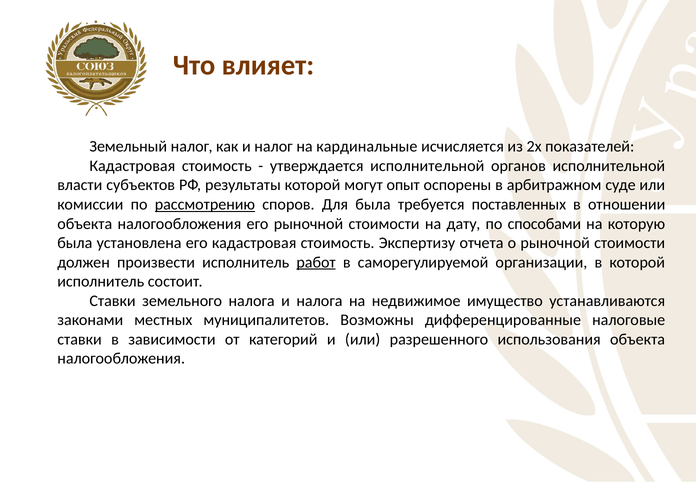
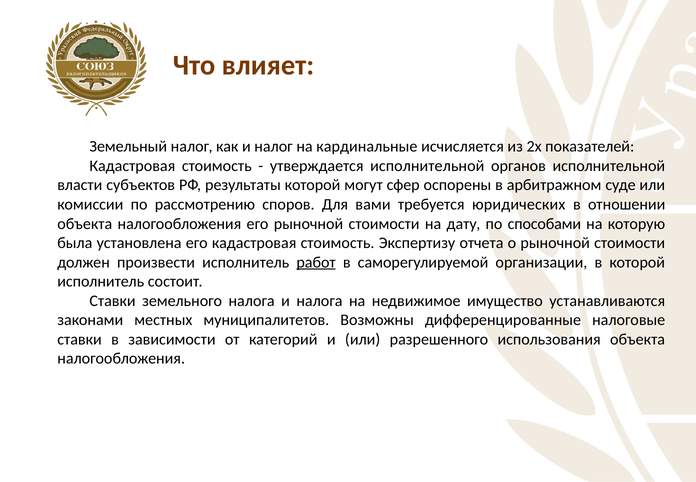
опыт: опыт -> сфер
рассмотрению underline: present -> none
Для была: была -> вами
поставленных: поставленных -> юридических
